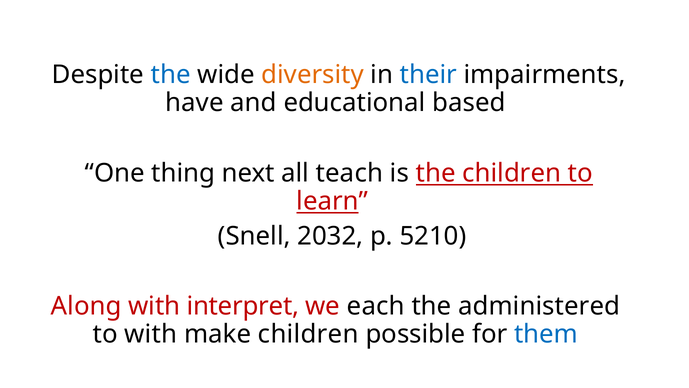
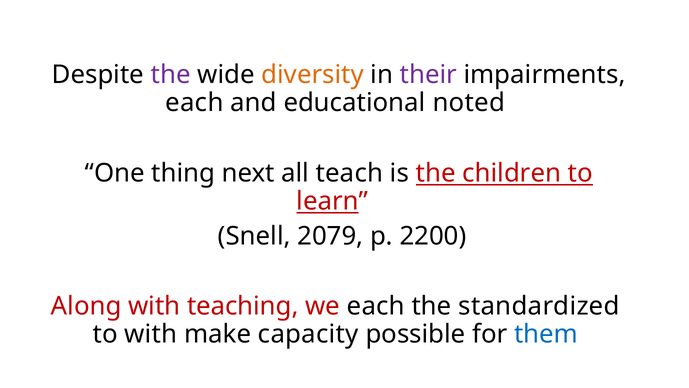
the at (171, 75) colour: blue -> purple
their colour: blue -> purple
have at (195, 103): have -> each
based: based -> noted
2032: 2032 -> 2079
5210: 5210 -> 2200
interpret: interpret -> teaching
administered: administered -> standardized
make children: children -> capacity
